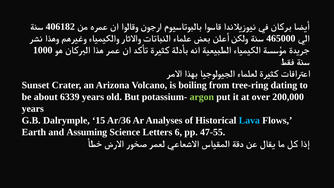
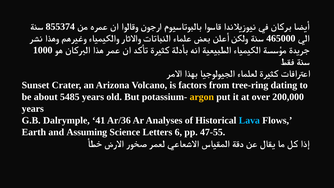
406182: 406182 -> 855374
boiling: boiling -> factors
6339: 6339 -> 5485
argon colour: light green -> yellow
15: 15 -> 41
